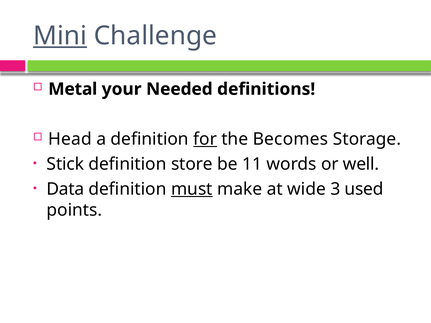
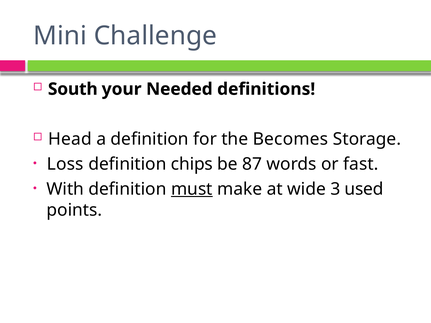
Mini underline: present -> none
Metal: Metal -> South
for underline: present -> none
Stick: Stick -> Loss
store: store -> chips
11: 11 -> 87
well: well -> fast
Data: Data -> With
